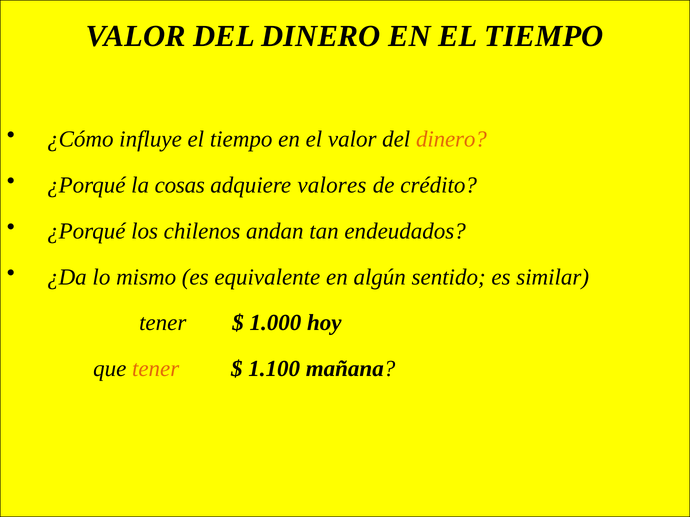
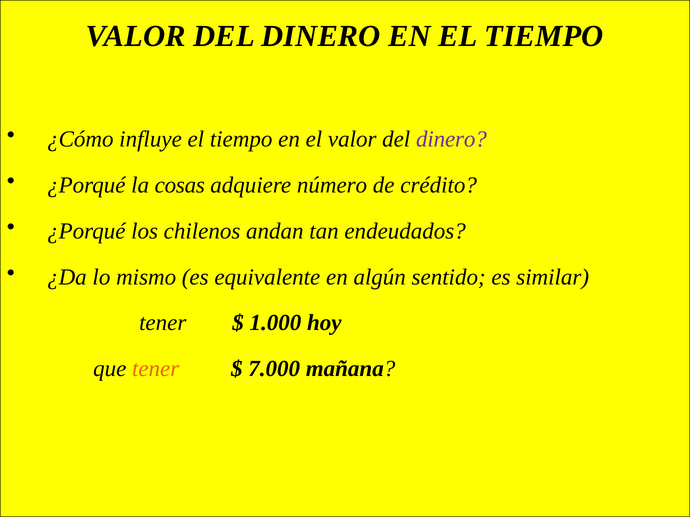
dinero at (451, 139) colour: orange -> purple
valores: valores -> número
1.100: 1.100 -> 7.000
